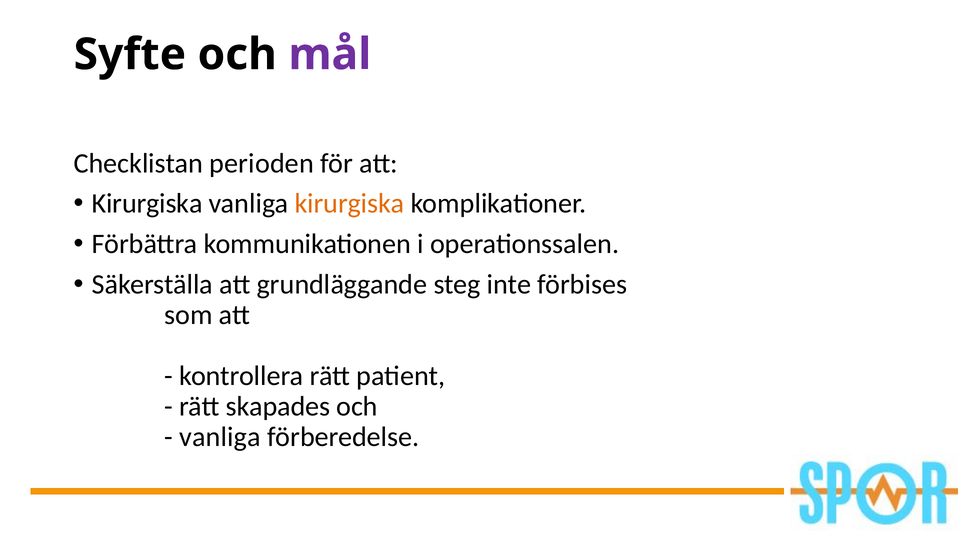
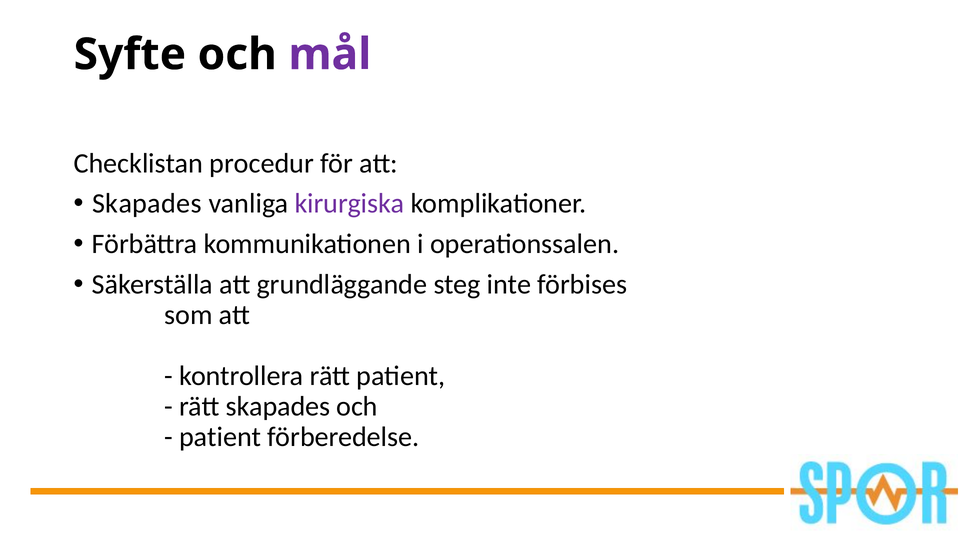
perioden: perioden -> procedur
Kirurgiska at (147, 204): Kirurgiska -> Skapades
kirurgiska at (350, 204) colour: orange -> purple
vanliga at (220, 437): vanliga -> patient
